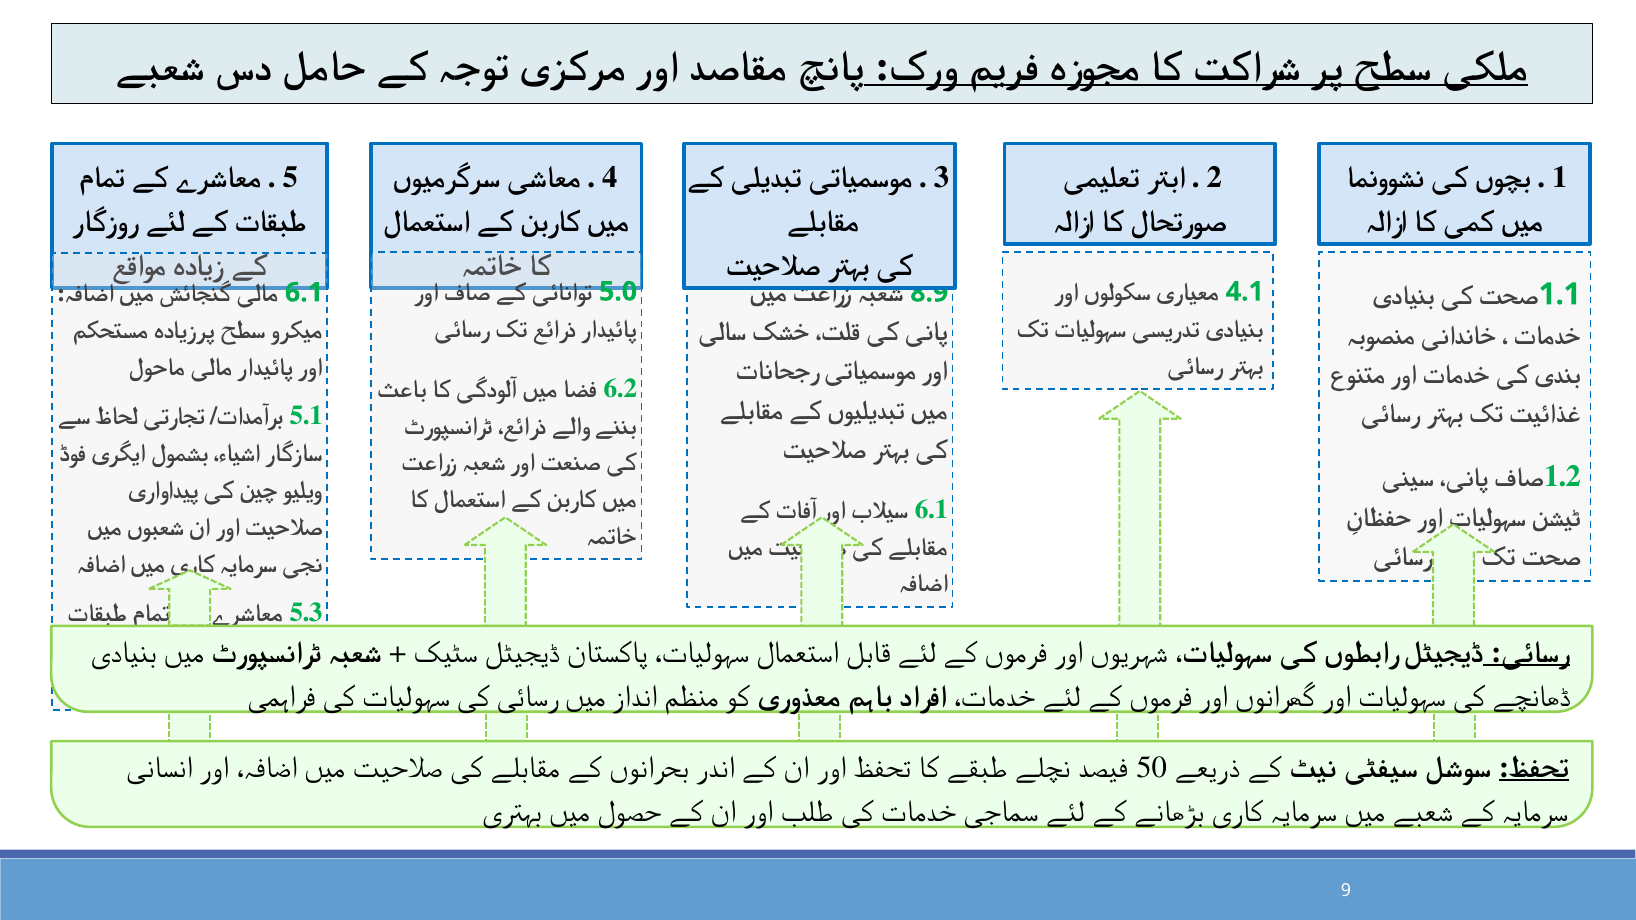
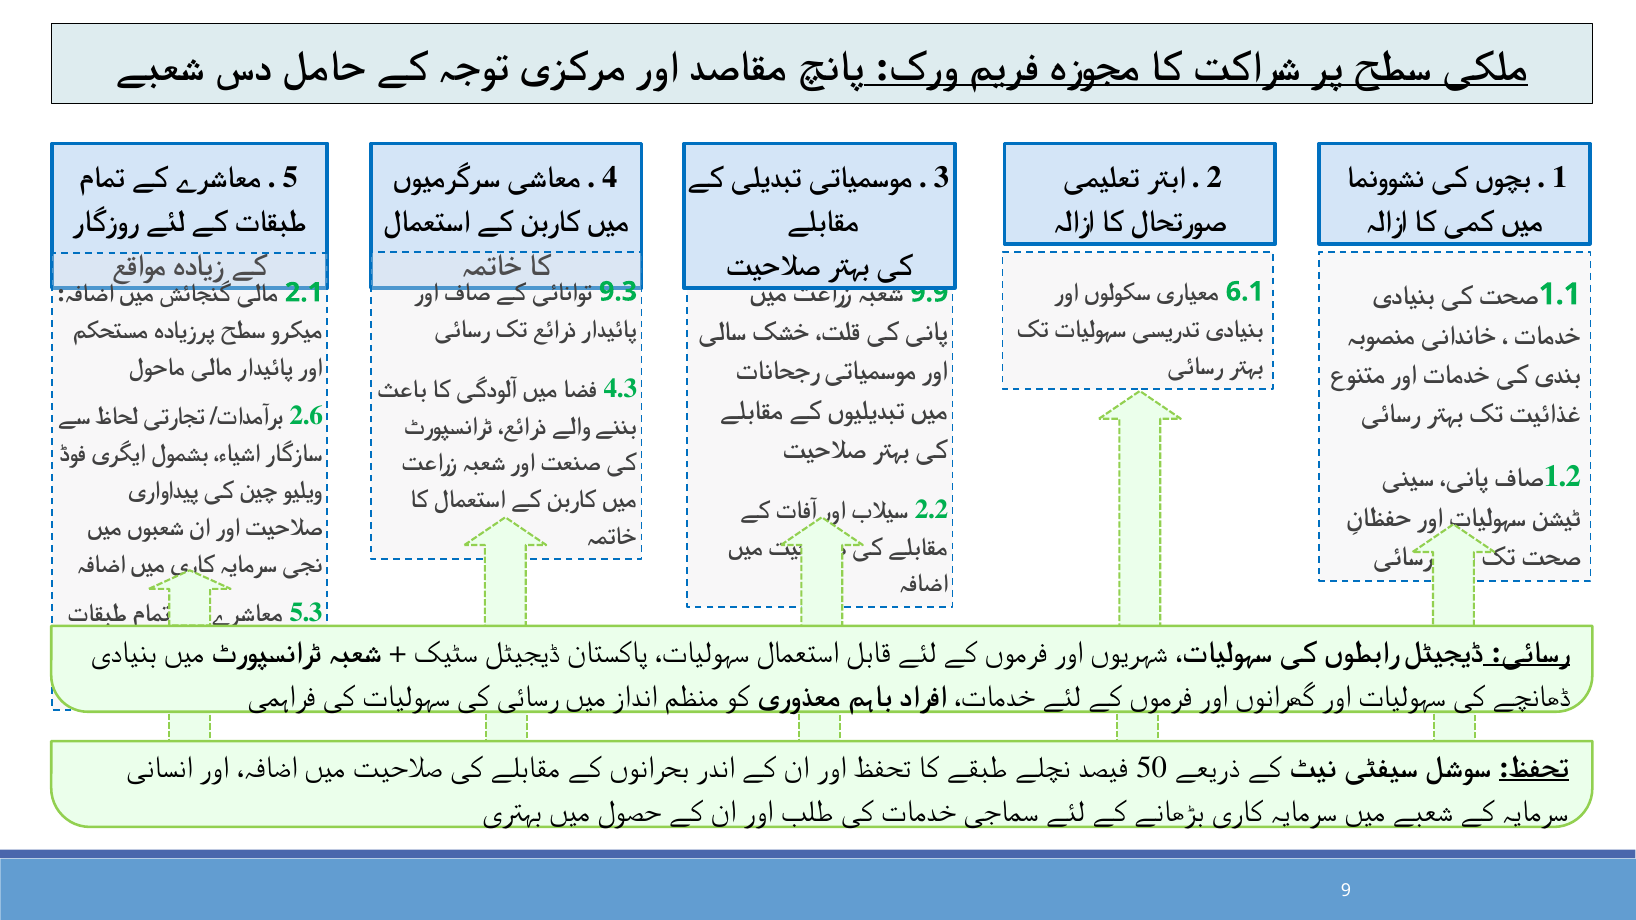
5.0: 5.0 -> 9.3
4.1: 4.1 -> 6.1
6.1 at (304, 293): 6.1 -> 2.1
8.9: 8.9 -> 9.9
6.2: 6.2 -> 4.3
5.1: 5.1 -> 2.6
6.1 at (932, 509): 6.1 -> 2.2
